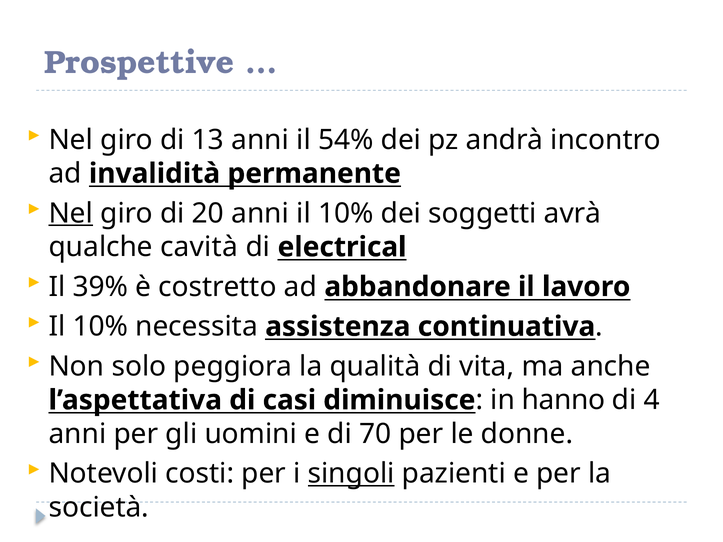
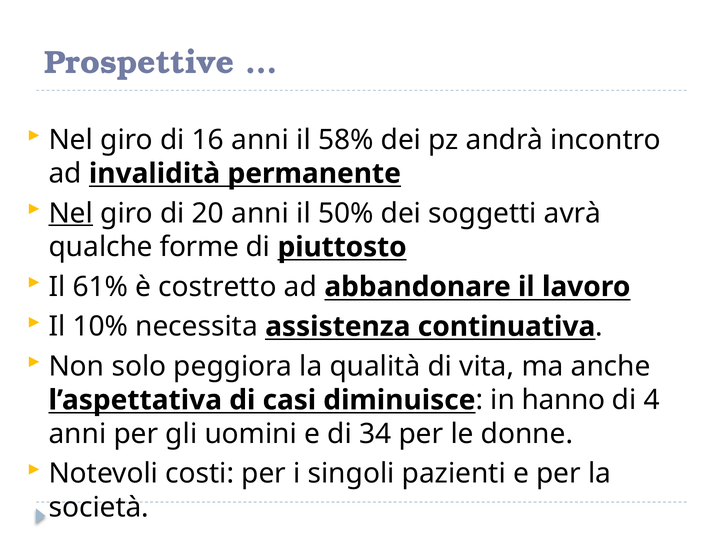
13: 13 -> 16
54%: 54% -> 58%
anni il 10%: 10% -> 50%
cavità: cavità -> forme
electrical: electrical -> piuttosto
39%: 39% -> 61%
70: 70 -> 34
singoli underline: present -> none
